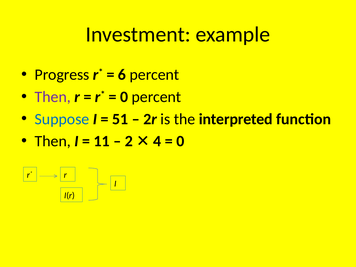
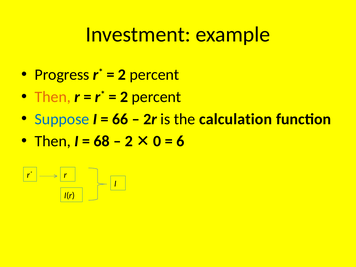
6 at (122, 75): 6 -> 2
Then at (53, 97) colour: purple -> orange
0 at (124, 97): 0 -> 2
51: 51 -> 66
interpreted: interpreted -> calculation
11: 11 -> 68
4: 4 -> 0
0 at (180, 141): 0 -> 6
